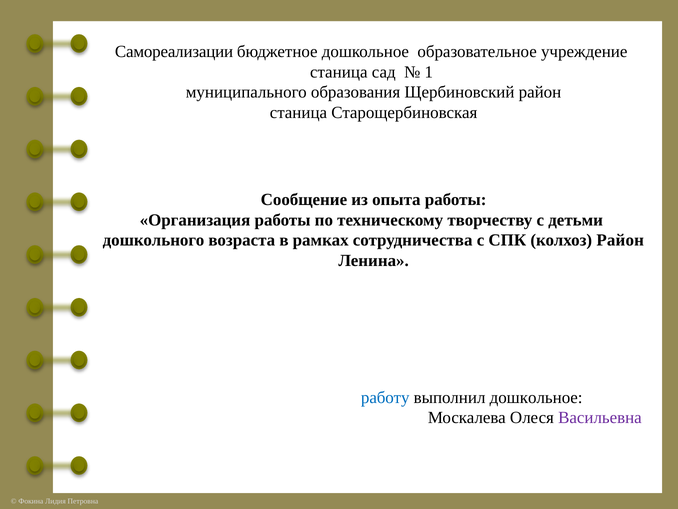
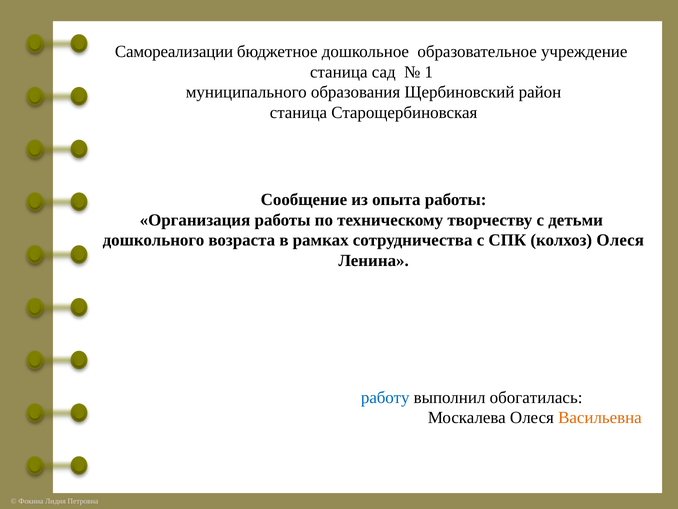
колхоз Район: Район -> Олеся
выполнил дошкольное: дошкольное -> обогатилась
Васильевна colour: purple -> orange
